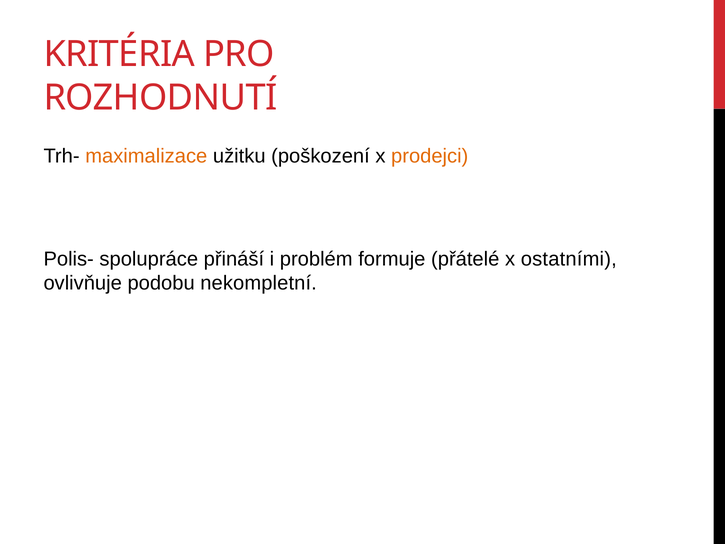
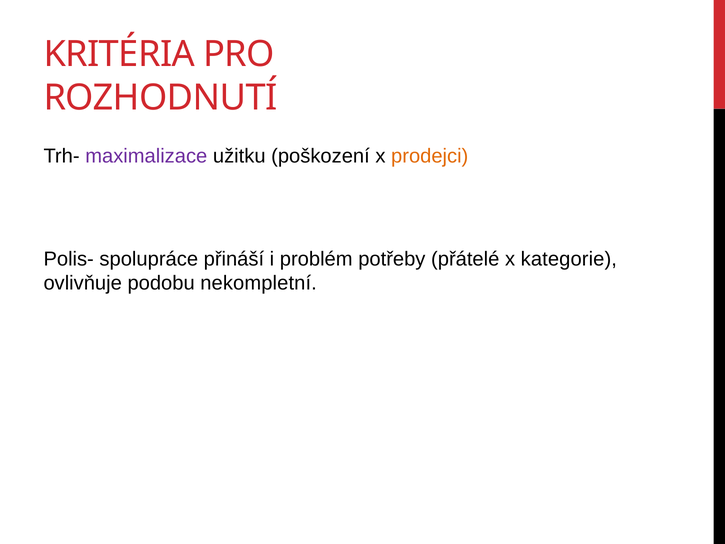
maximalizace colour: orange -> purple
formuje: formuje -> potřeby
ostatními: ostatními -> kategorie
